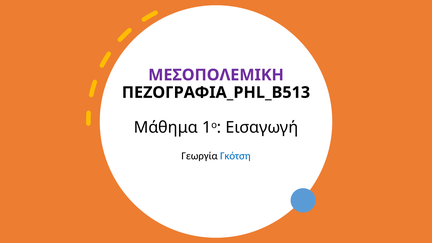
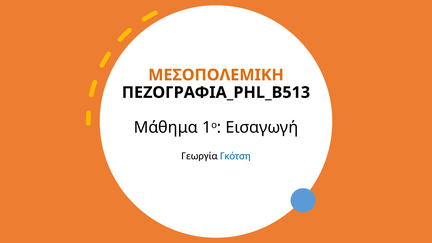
ΜΕΣΟΠΟΛΕΜΙΚΗ colour: purple -> orange
